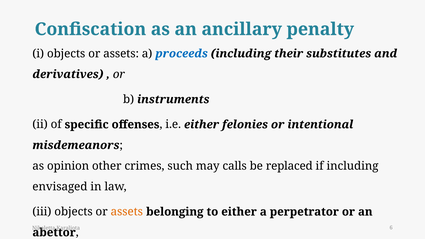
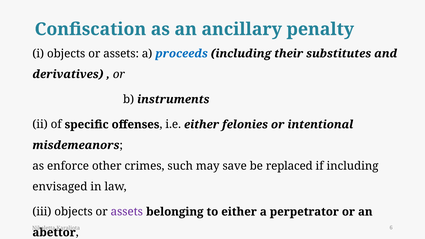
opinion: opinion -> enforce
may calls: calls -> save
assets at (127, 212) colour: orange -> purple
